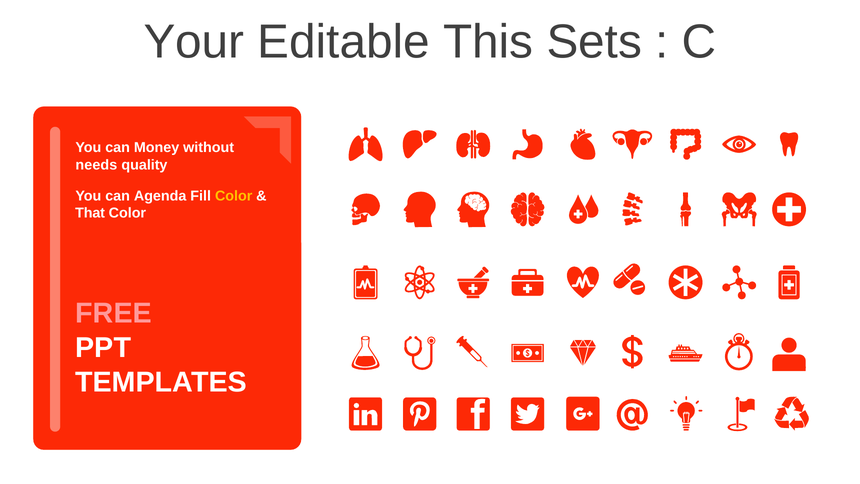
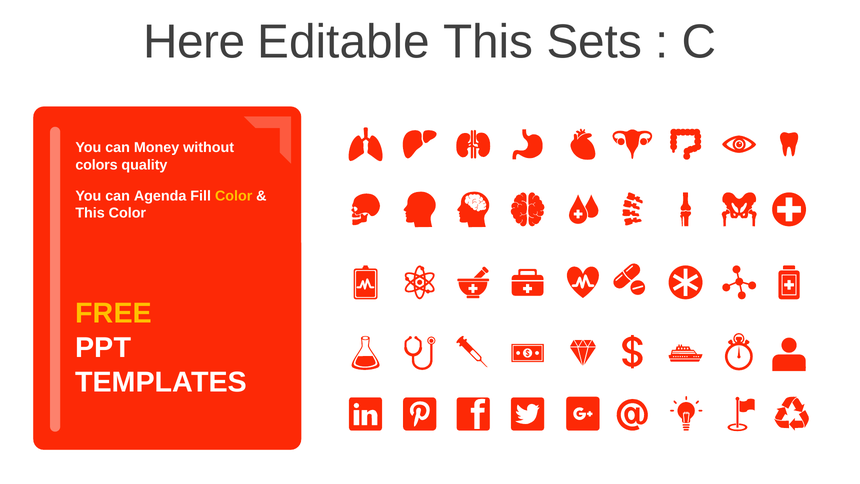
Your: Your -> Here
needs: needs -> colors
That at (90, 213): That -> This
FREE colour: pink -> yellow
